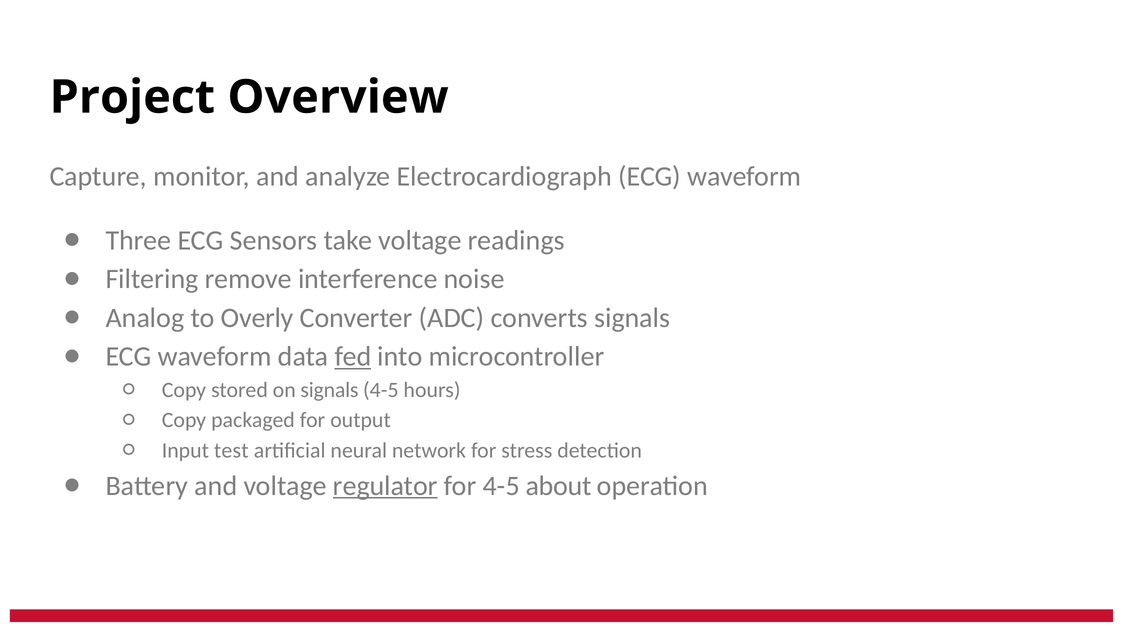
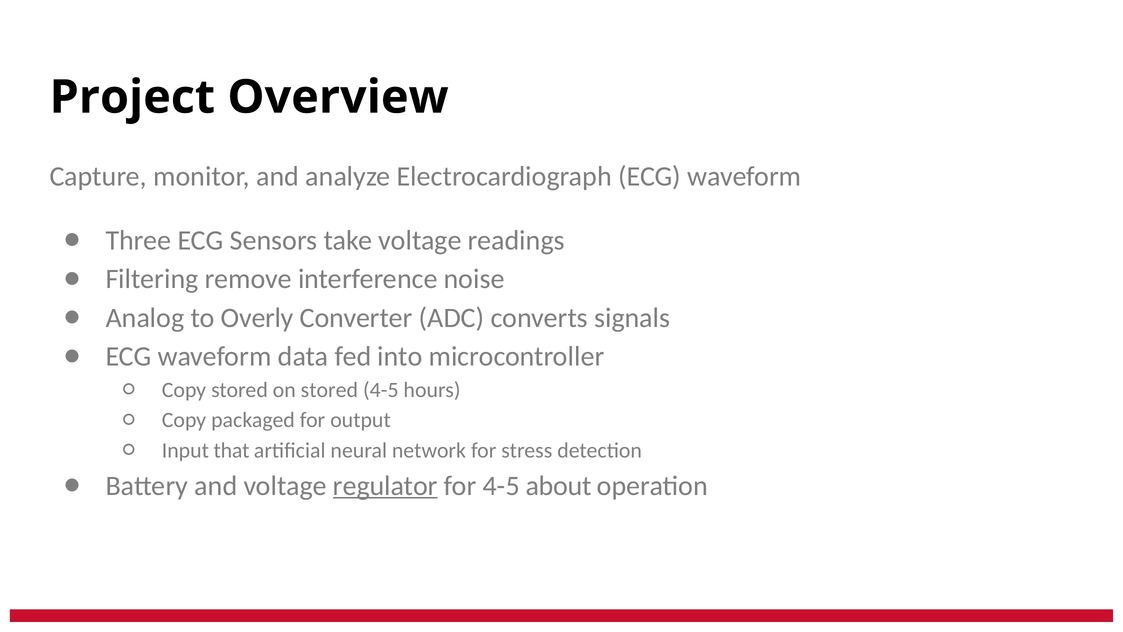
fed underline: present -> none
on signals: signals -> stored
test: test -> that
